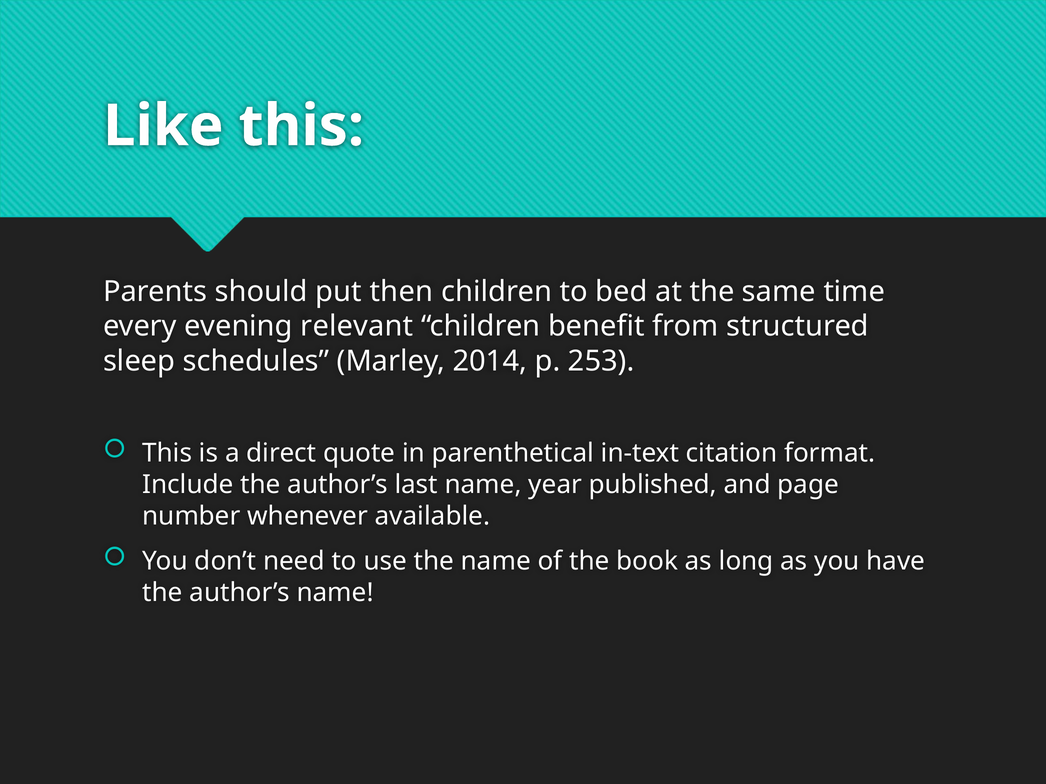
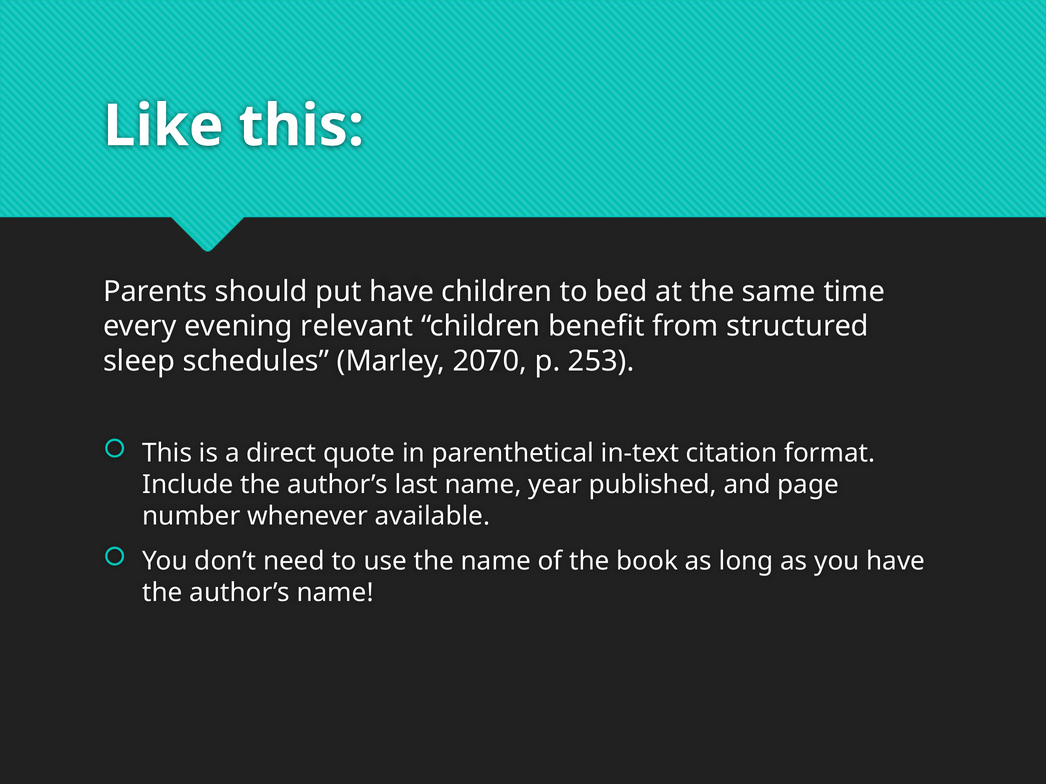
put then: then -> have
2014: 2014 -> 2070
